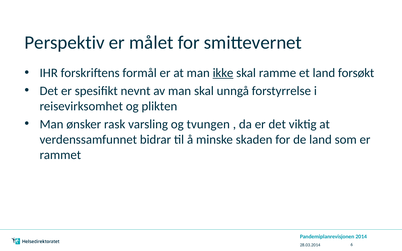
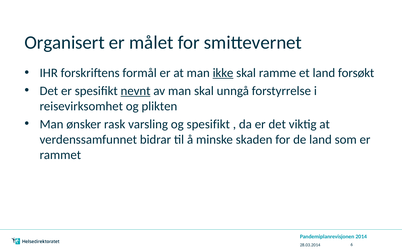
Perspektiv: Perspektiv -> Organisert
nevnt underline: none -> present
og tvungen: tvungen -> spesifikt
